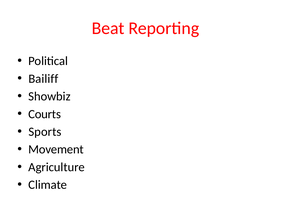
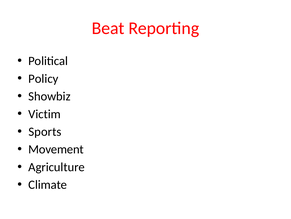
Bailiff: Bailiff -> Policy
Courts: Courts -> Victim
